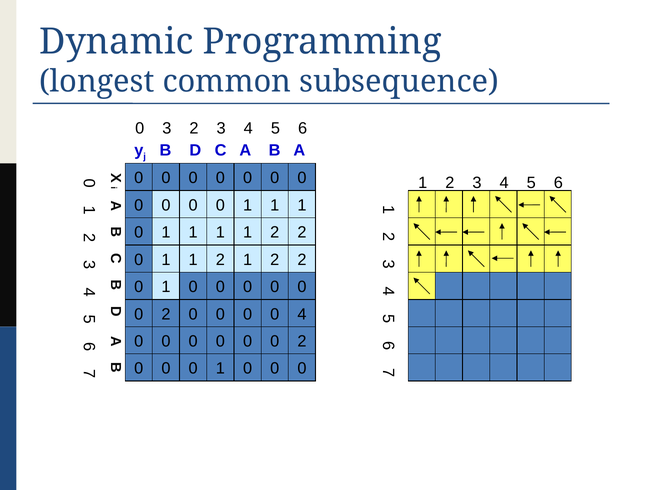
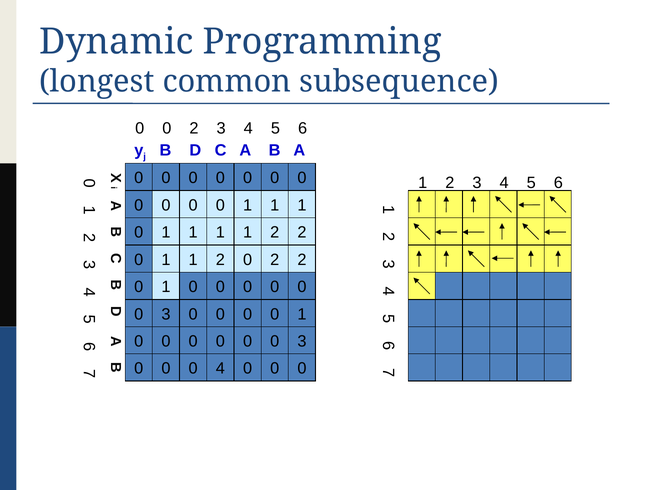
3 at (167, 128): 3 -> 0
1 2 1: 1 -> 0
2 at (166, 314): 2 -> 3
4 at (302, 314): 4 -> 1
2 at (302, 341): 2 -> 3
1 at (220, 368): 1 -> 4
